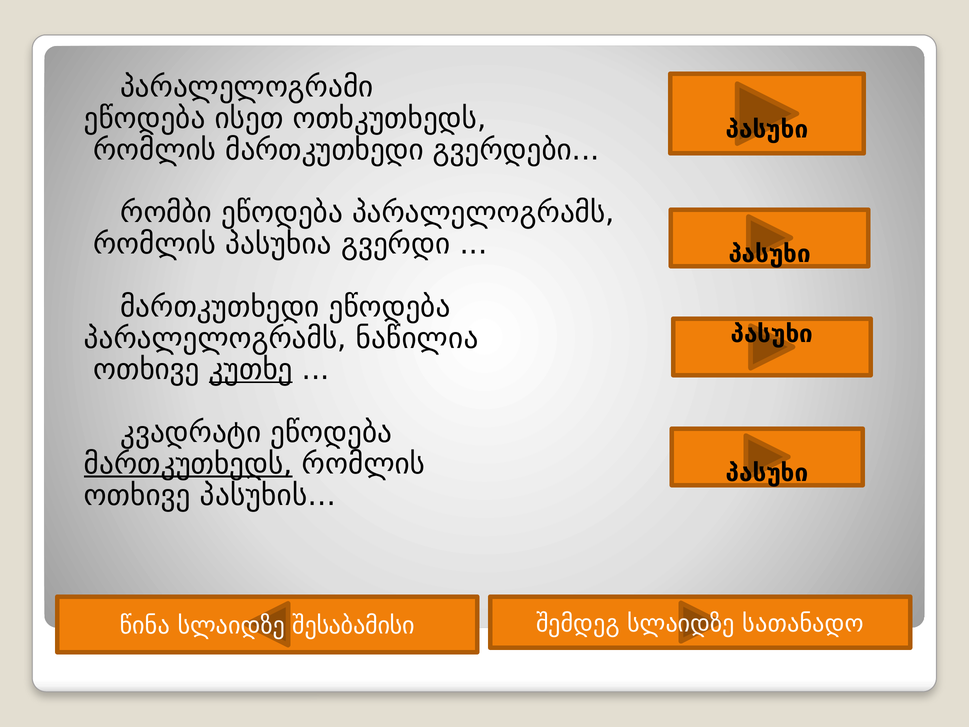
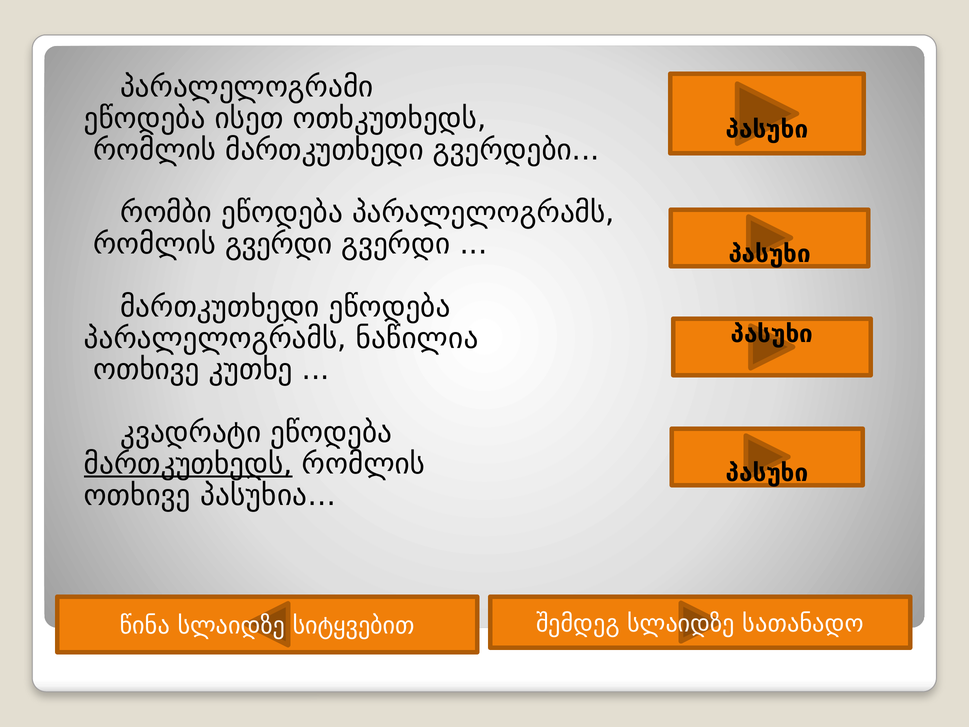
რომლის პასუხია: პასუხია -> გვერდი
კუთხე underline: present -> none
პასუხის: პასუხის -> პასუხია
შესაბამისი: შესაბამისი -> სიტყვებით
